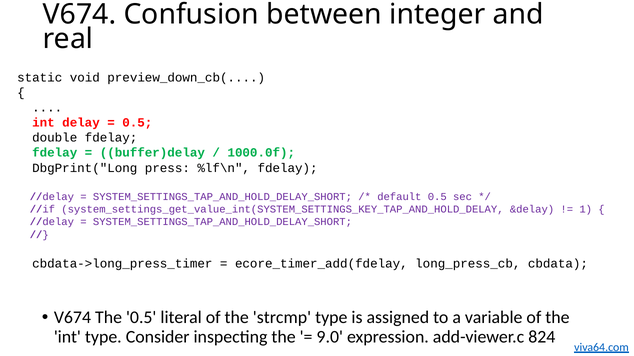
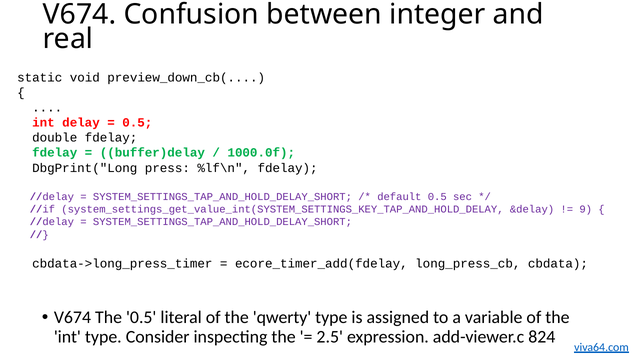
1: 1 -> 9
strcmp: strcmp -> qwerty
9.0: 9.0 -> 2.5
